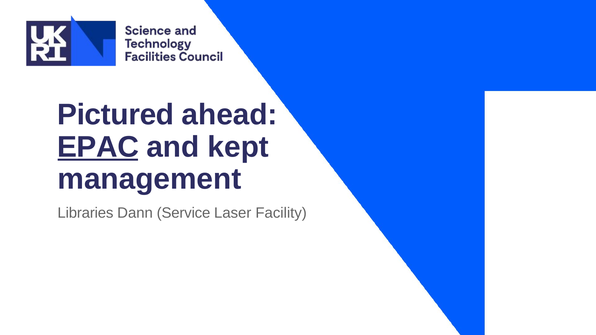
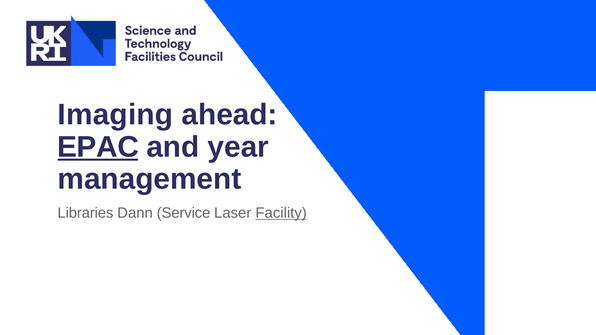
Pictured: Pictured -> Imaging
kept: kept -> year
Facility underline: none -> present
